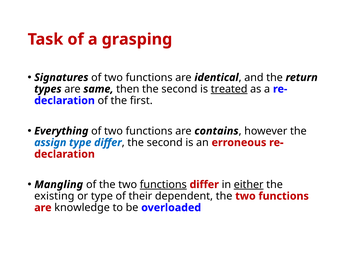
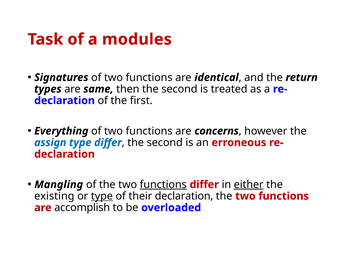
grasping: grasping -> modules
treated underline: present -> none
contains: contains -> concerns
type at (102, 196) underline: none -> present
their dependent: dependent -> declaration
knowledge: knowledge -> accomplish
